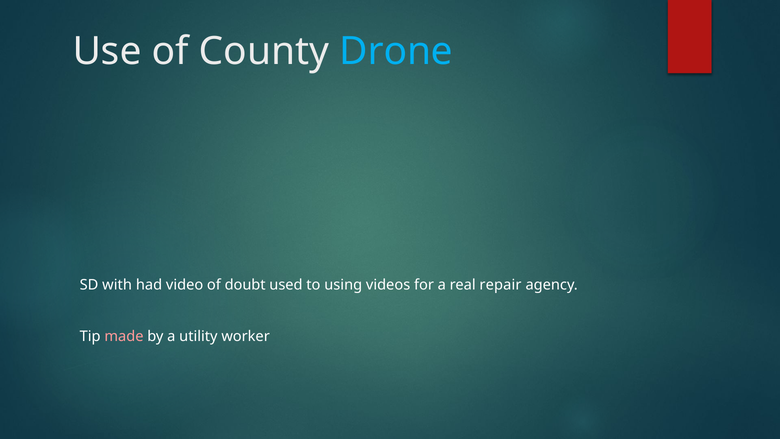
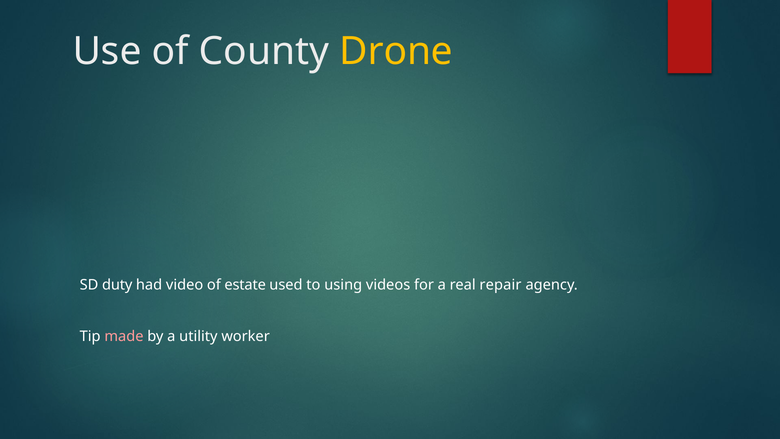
Drone colour: light blue -> yellow
with: with -> duty
doubt: doubt -> estate
